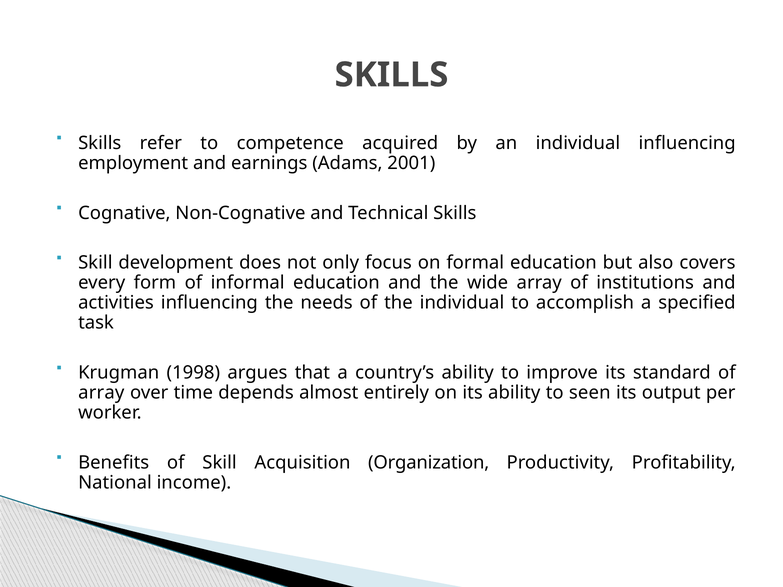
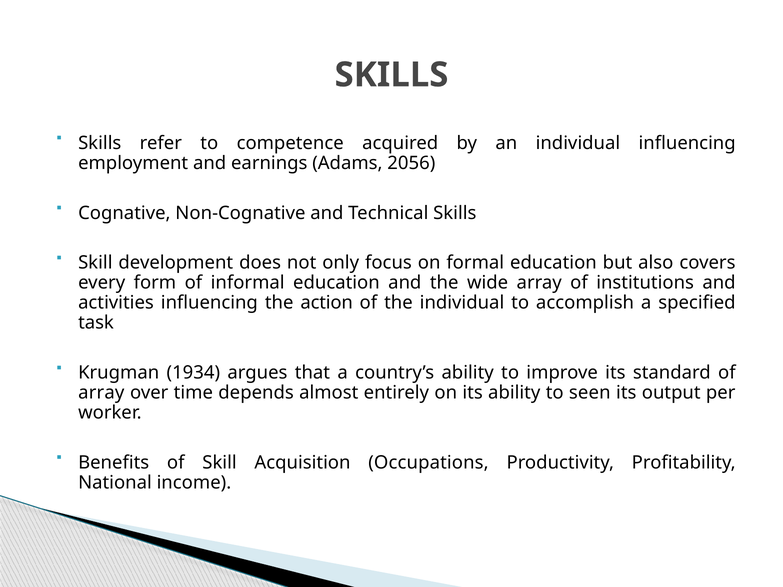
2001: 2001 -> 2056
needs: needs -> action
1998: 1998 -> 1934
Organization: Organization -> Occupations
